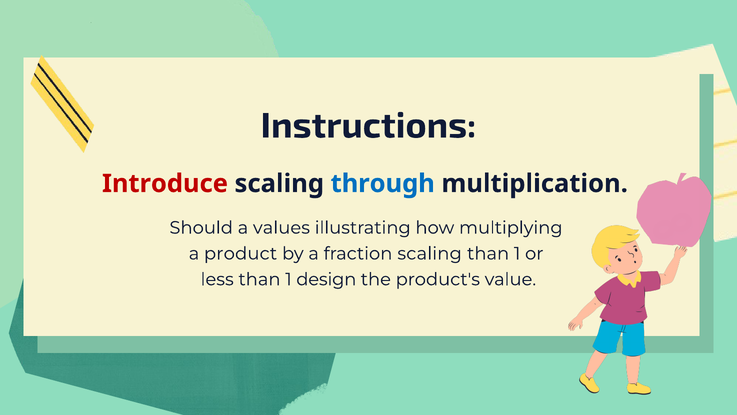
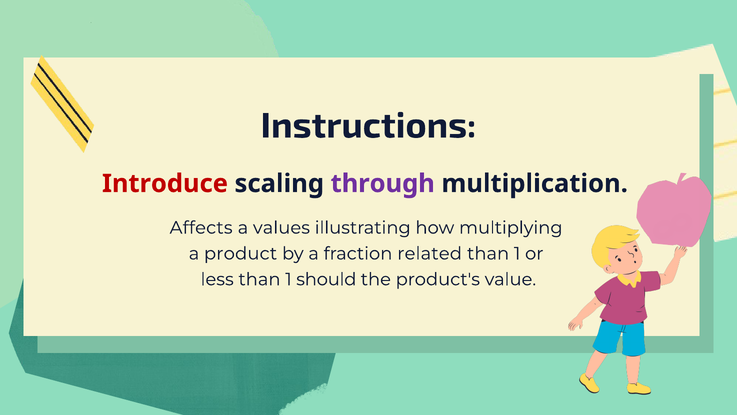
through colour: blue -> purple
Should: Should -> Affects
fraction scaling: scaling -> related
design: design -> should
